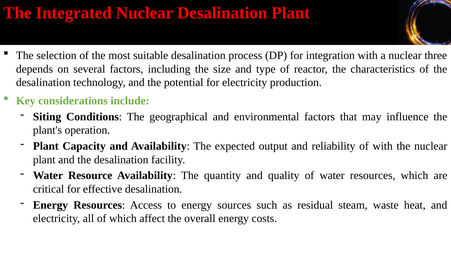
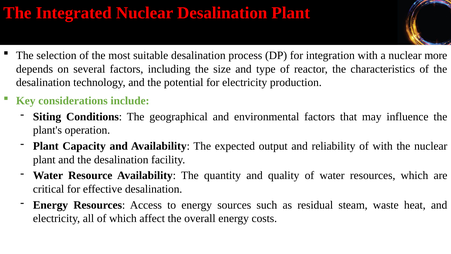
three: three -> more
